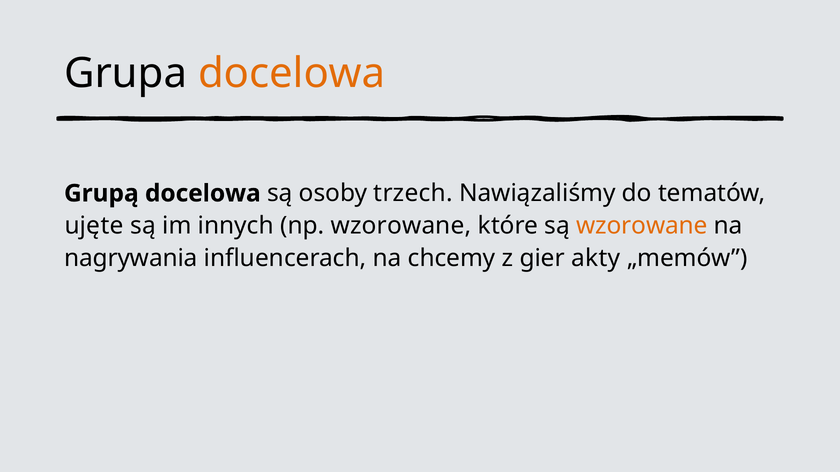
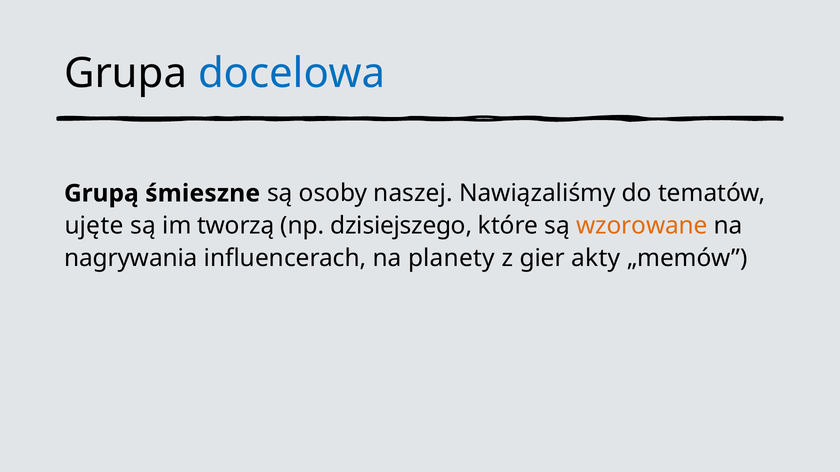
docelowa at (292, 74) colour: orange -> blue
Grupą docelowa: docelowa -> śmieszne
trzech: trzech -> naszej
innych: innych -> tworzą
np wzorowane: wzorowane -> dzisiejszego
chcemy: chcemy -> planety
